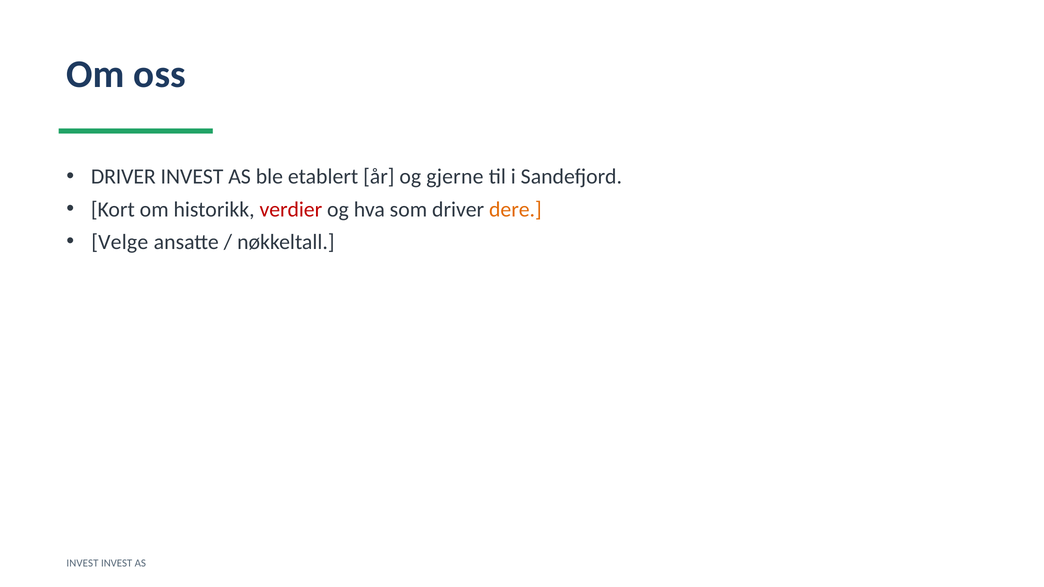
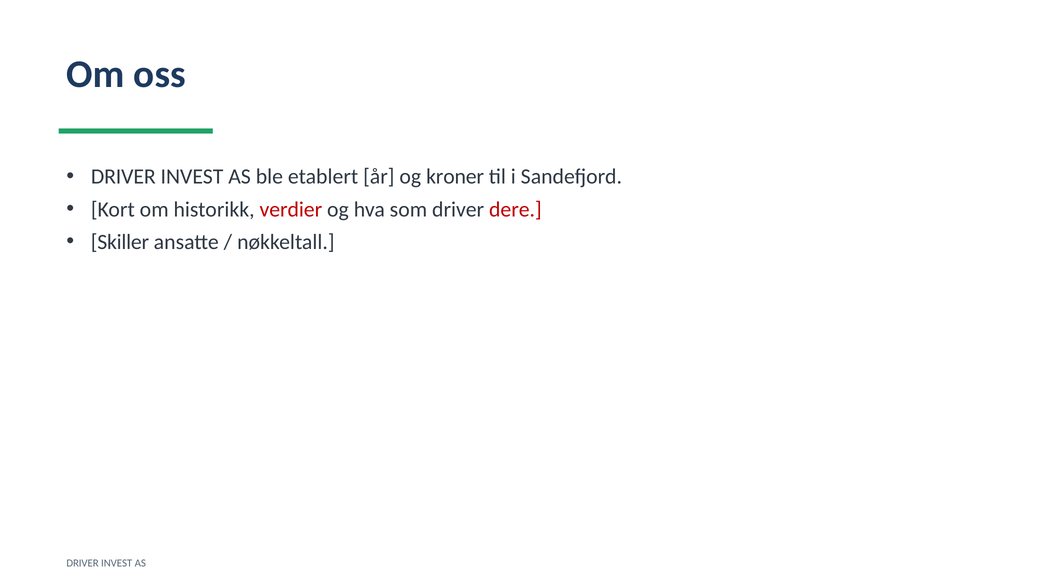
gjerne: gjerne -> kroner
dere colour: orange -> red
Velge: Velge -> Skiller
INVEST at (82, 563): INVEST -> DRIVER
